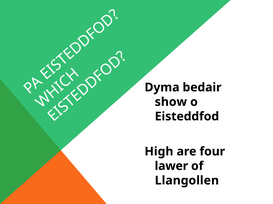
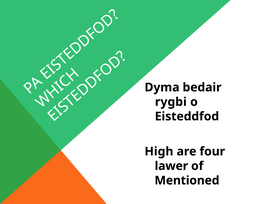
show: show -> rygbi
Llangollen: Llangollen -> Mentioned
